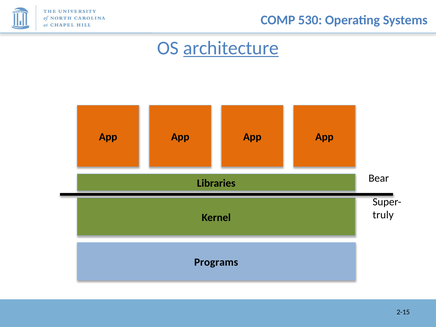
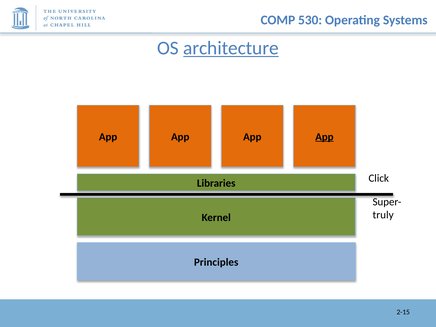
App at (324, 137) underline: none -> present
Bear: Bear -> Click
Programs: Programs -> Principles
